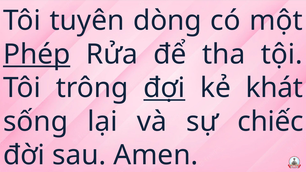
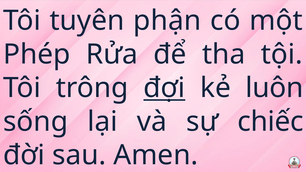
dòng: dòng -> phận
Phép underline: present -> none
khát: khát -> luôn
